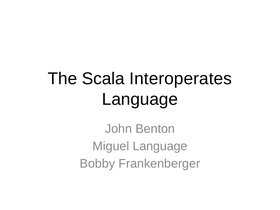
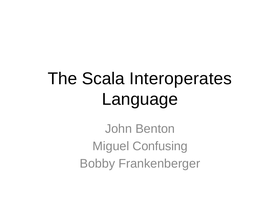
Miguel Language: Language -> Confusing
